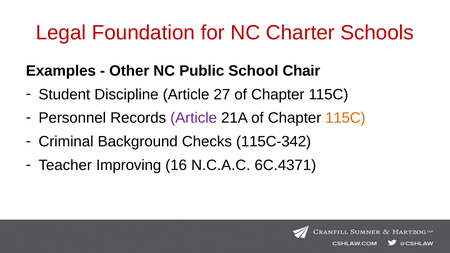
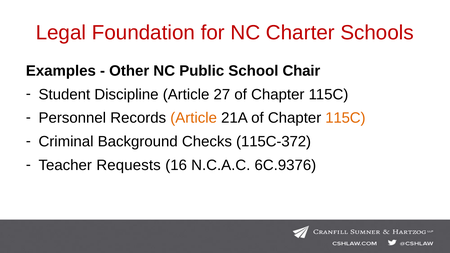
Article at (194, 118) colour: purple -> orange
115C-342: 115C-342 -> 115C-372
Improving: Improving -> Requests
6C.4371: 6C.4371 -> 6C.9376
